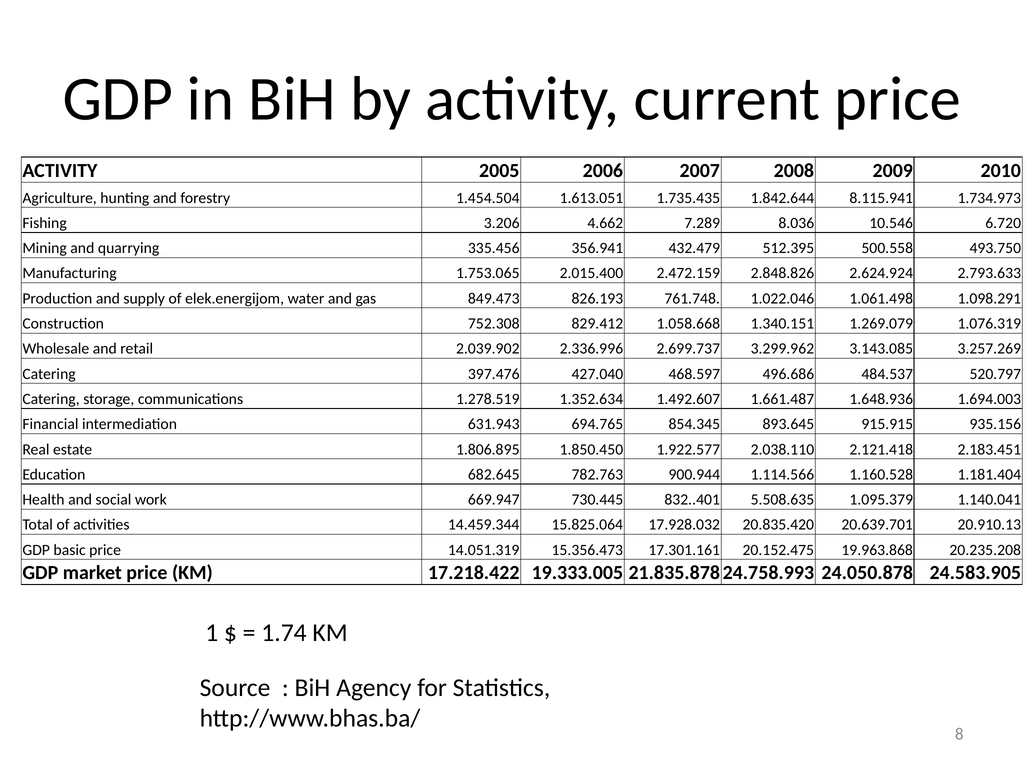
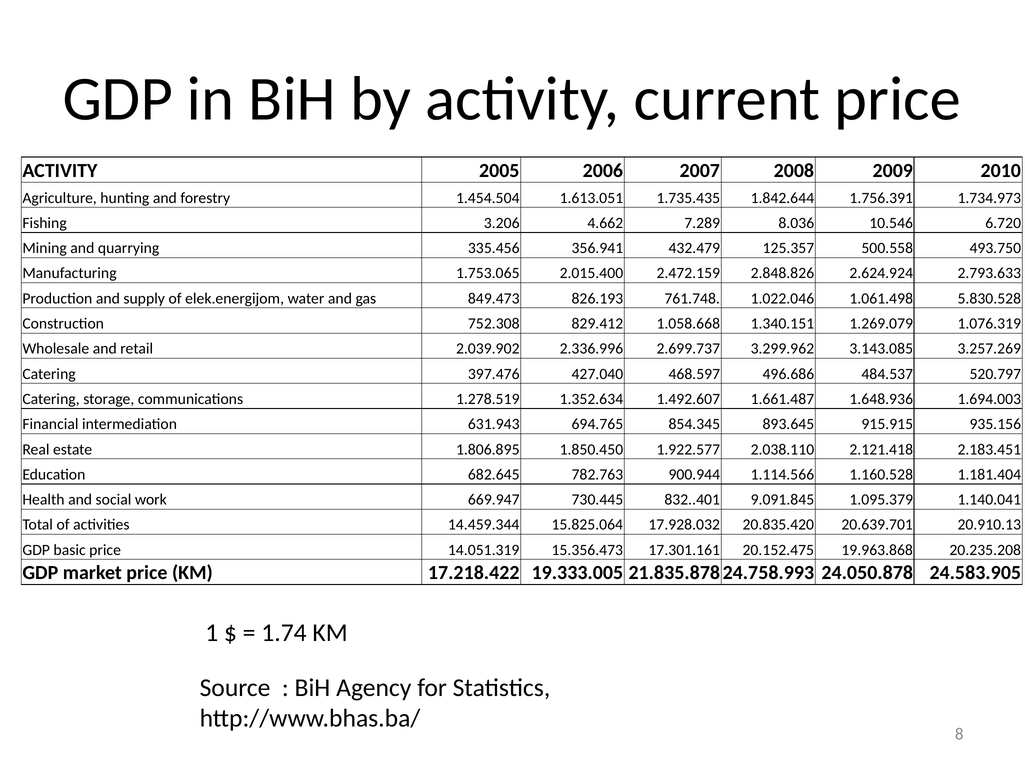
8.115.941: 8.115.941 -> 1.756.391
512.395: 512.395 -> 125.357
1.098.291: 1.098.291 -> 5.830.528
5.508.635: 5.508.635 -> 9.091.845
